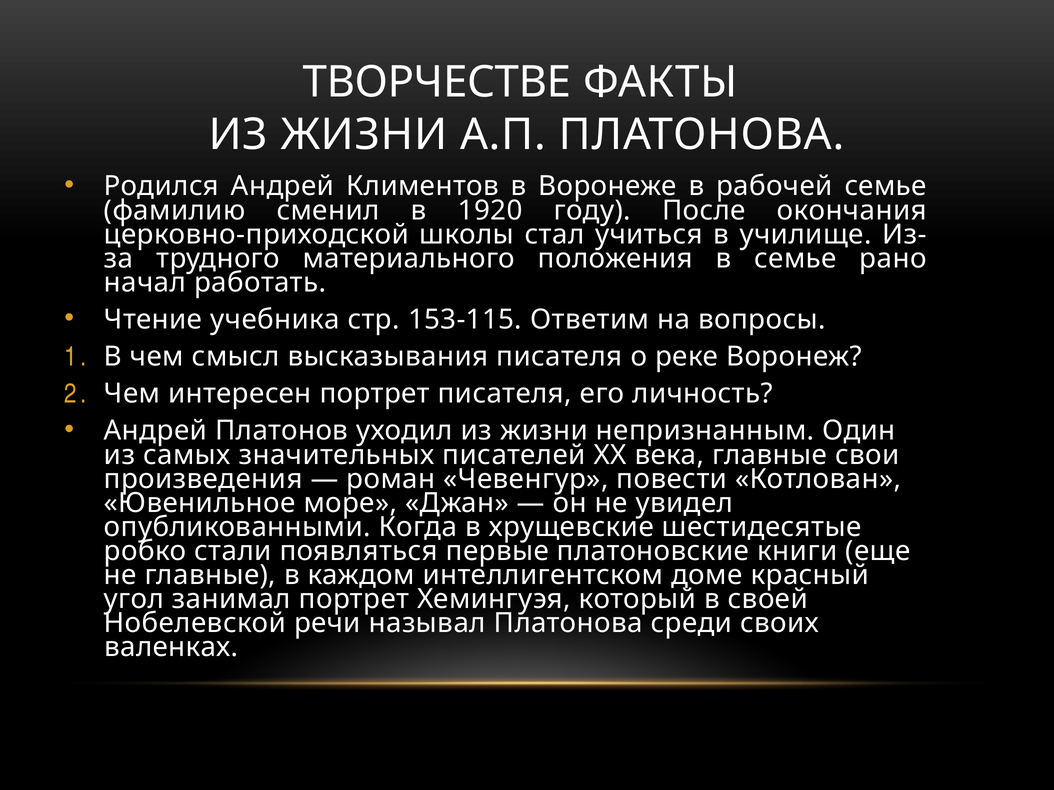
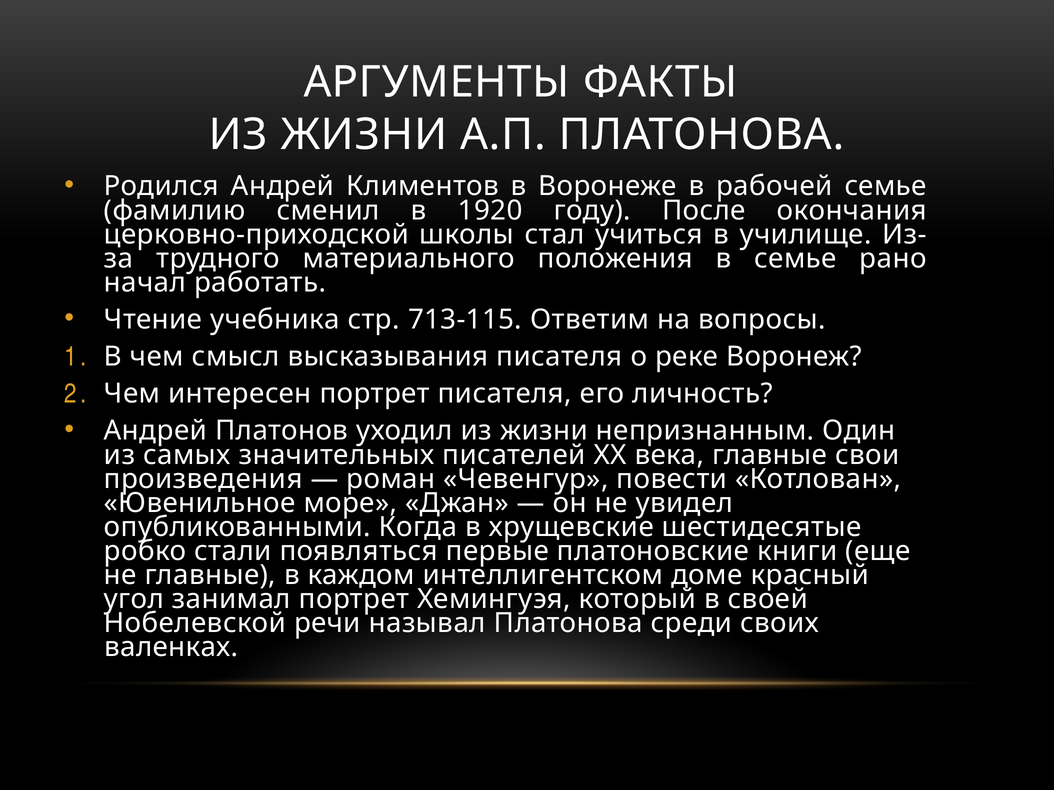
ТВОРЧЕСТВЕ: ТВОРЧЕСТВЕ -> АРГУМЕНТЫ
153-115: 153-115 -> 713-115
